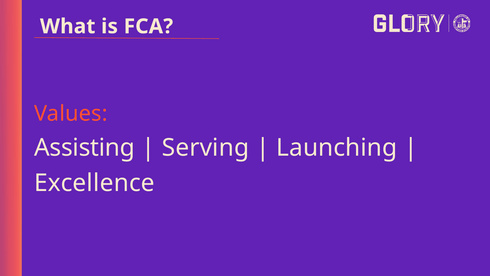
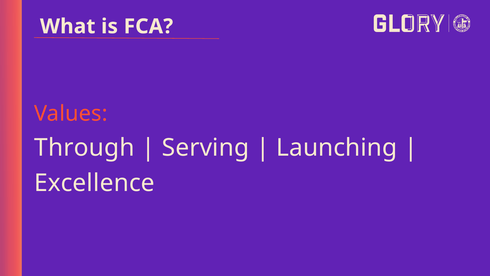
Assisting: Assisting -> Through
